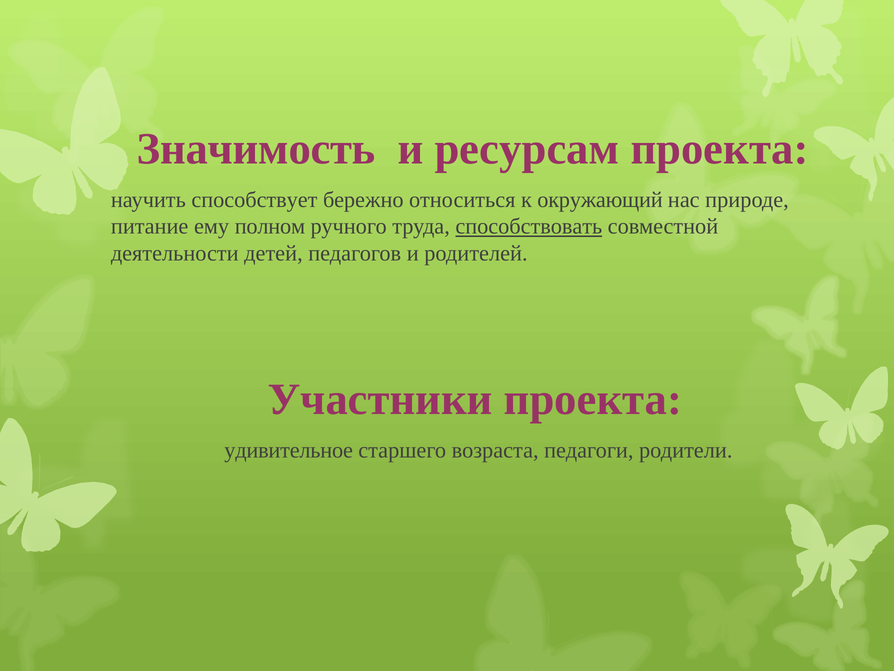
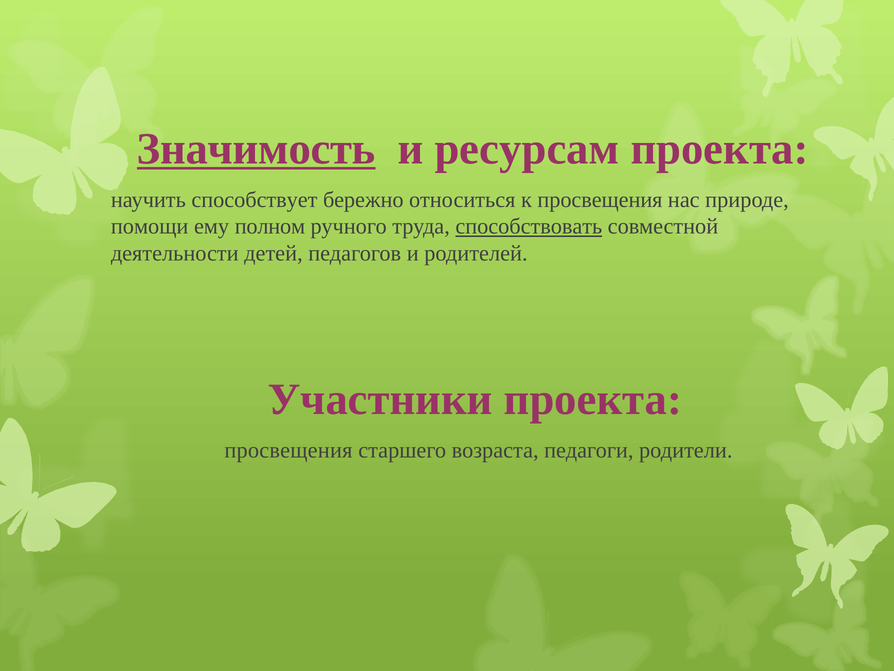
Значимость underline: none -> present
к окружающий: окружающий -> просвещения
питание: питание -> помощи
удивительное at (289, 450): удивительное -> просвещения
